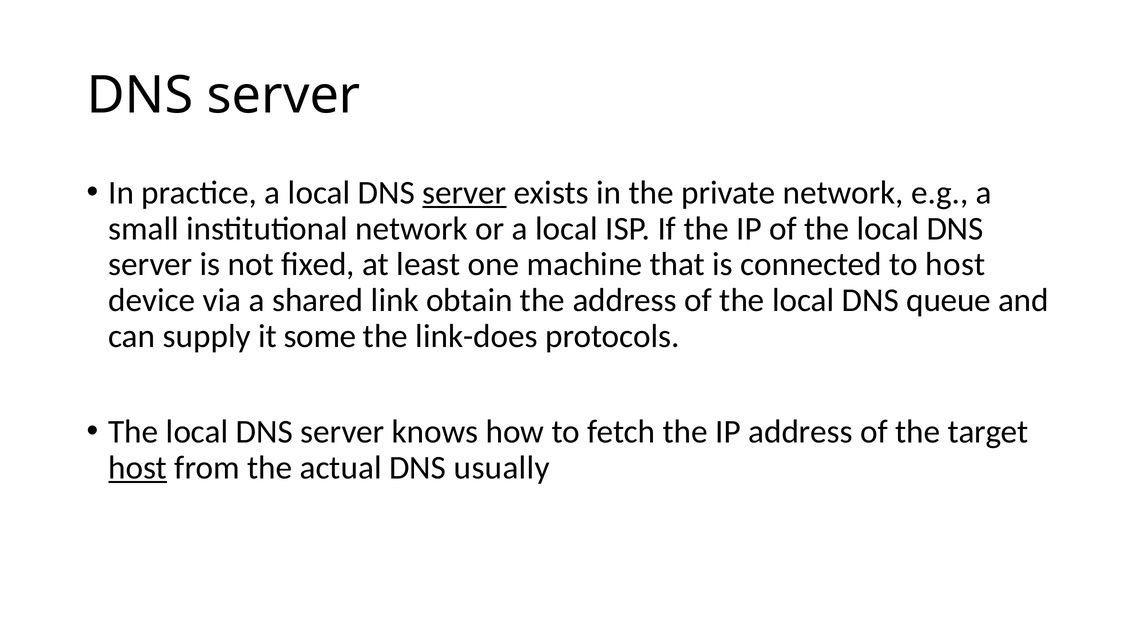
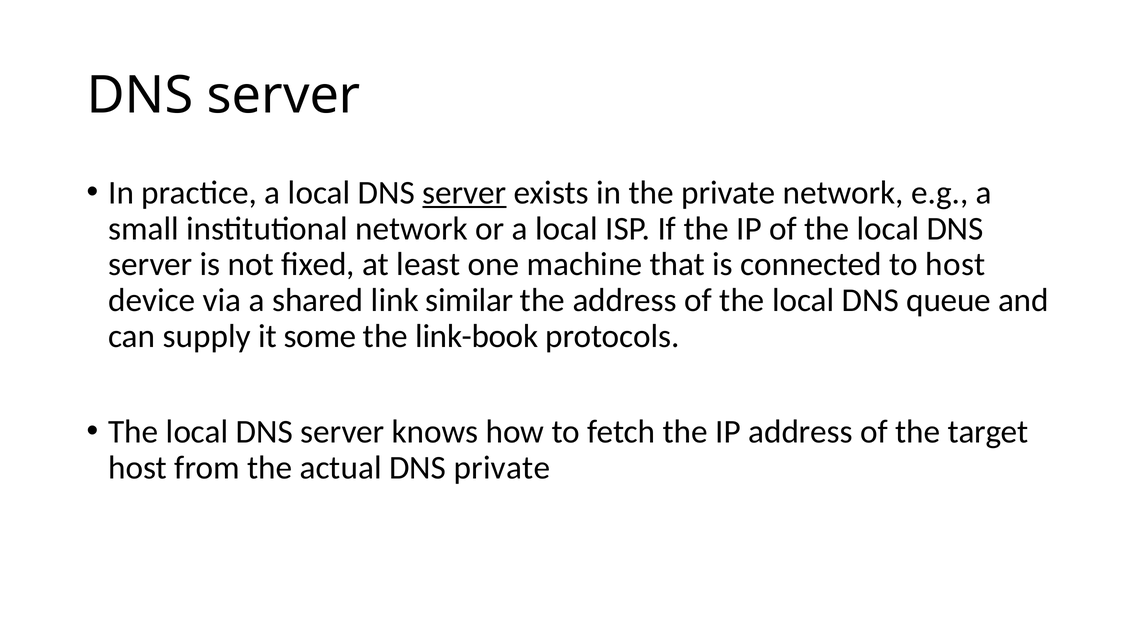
obtain: obtain -> similar
link-does: link-does -> link-book
host at (138, 468) underline: present -> none
DNS usually: usually -> private
